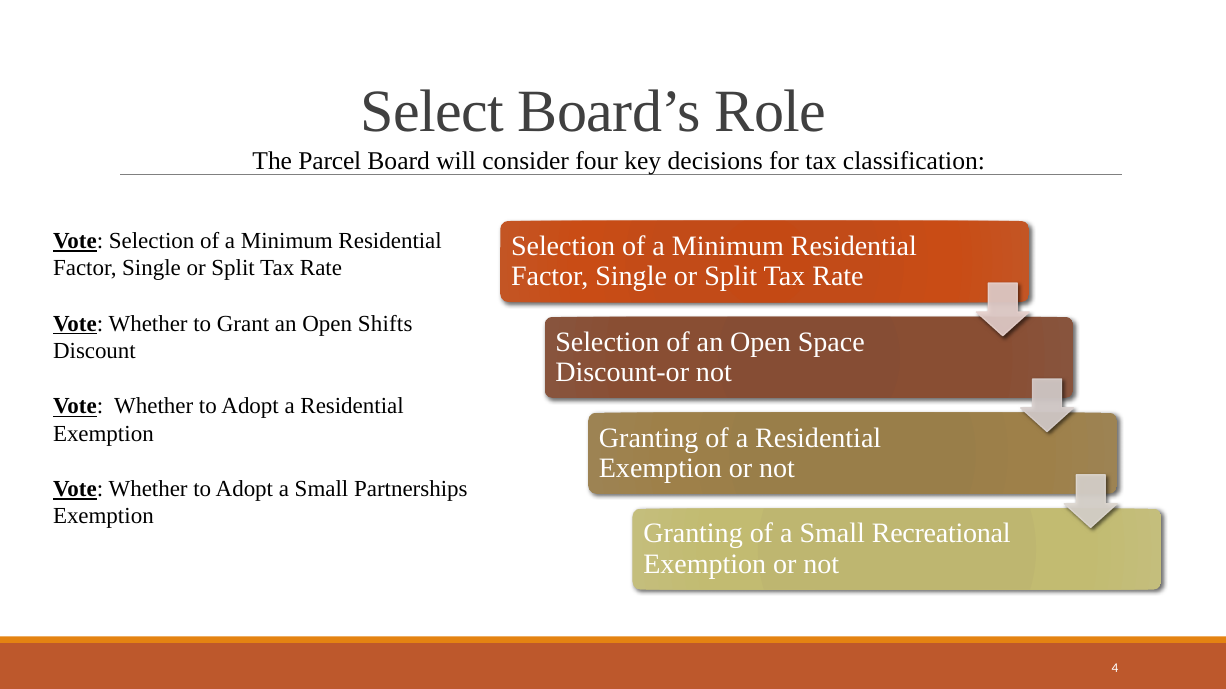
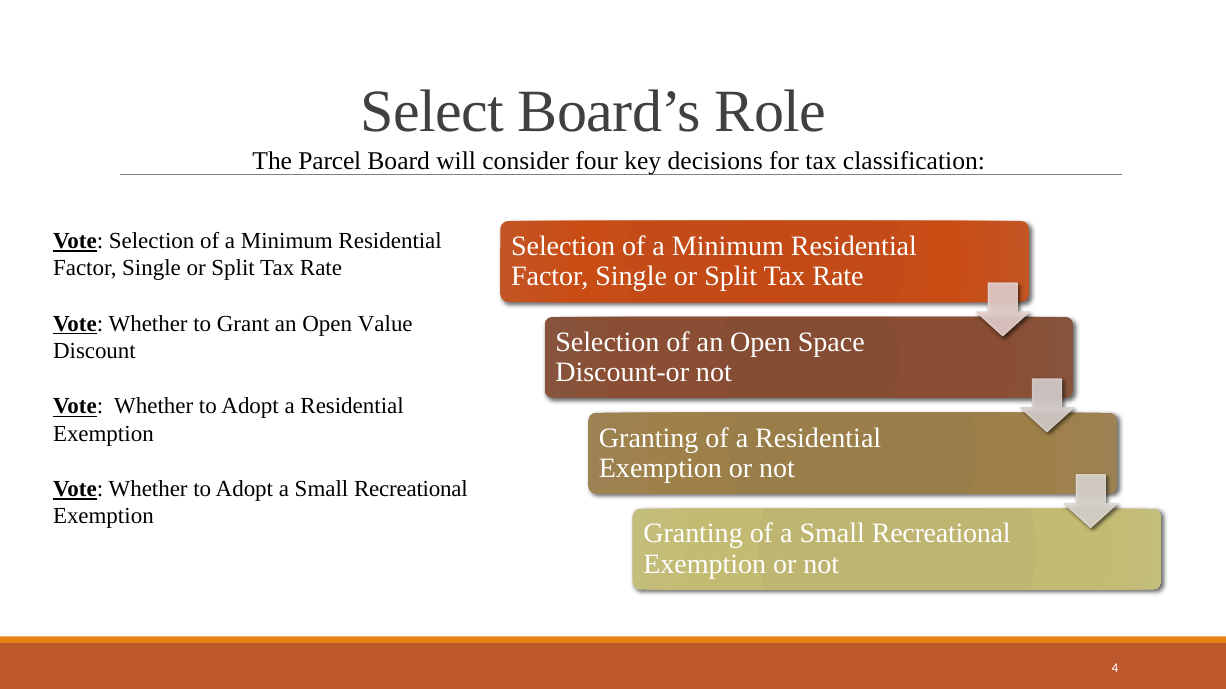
Shifts: Shifts -> Value
Adopt a Small Partnerships: Partnerships -> Recreational
